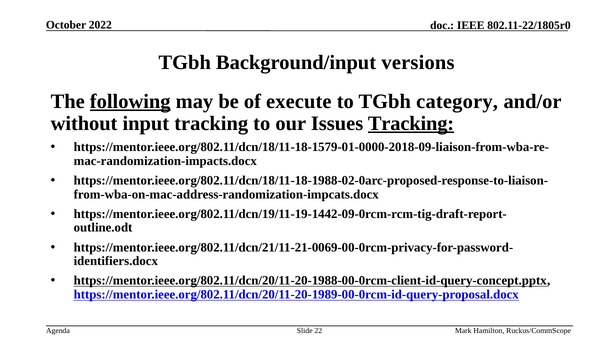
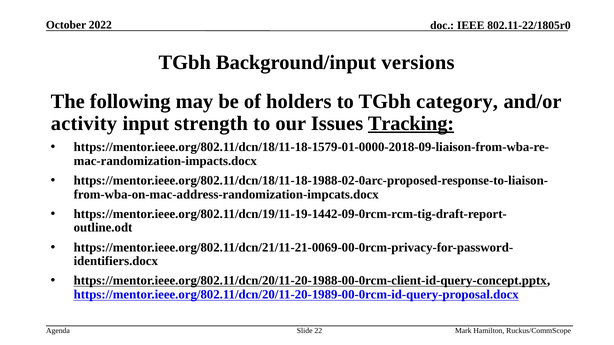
following underline: present -> none
execute: execute -> holders
without: without -> activity
input tracking: tracking -> strength
